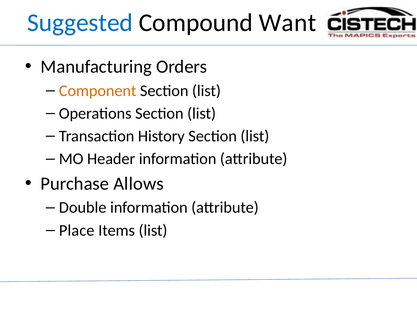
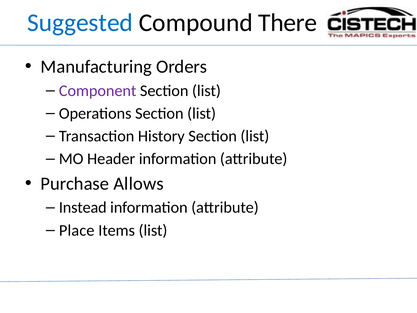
Want: Want -> There
Component colour: orange -> purple
Double: Double -> Instead
